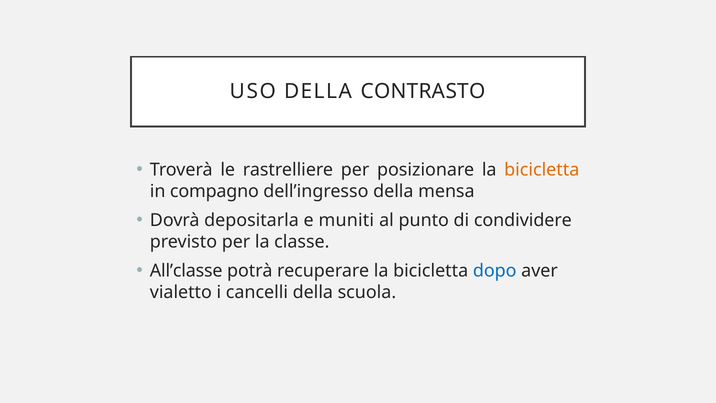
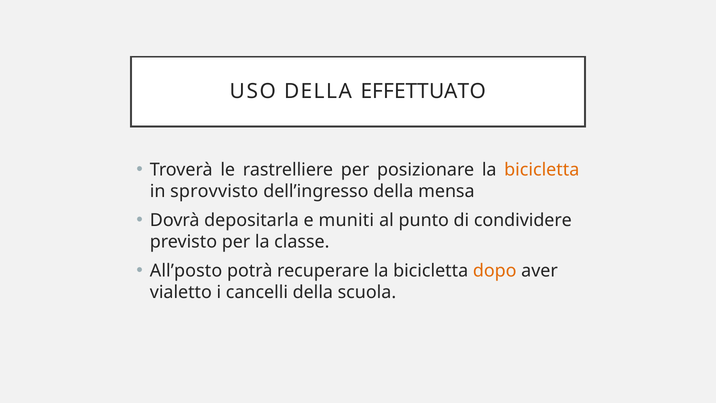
CONTRASTO: CONTRASTO -> EFFETTUATO
compagno: compagno -> sprovvisto
All’classe: All’classe -> All’posto
dopo colour: blue -> orange
